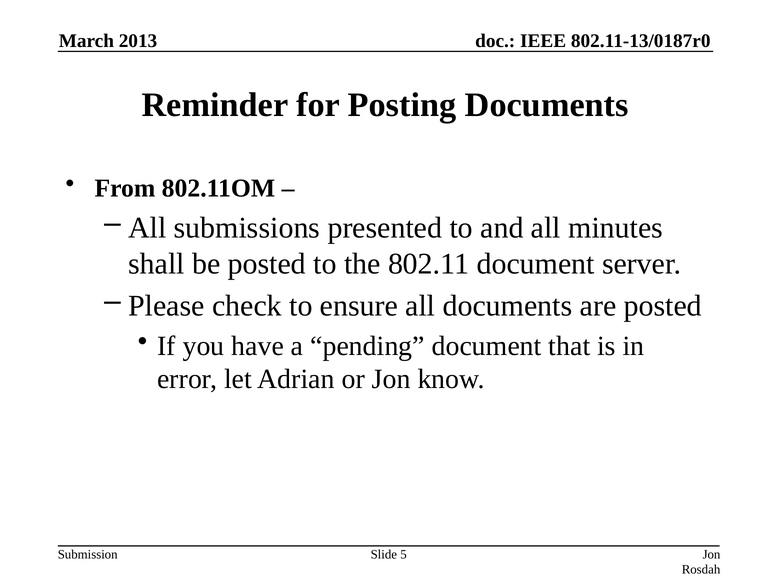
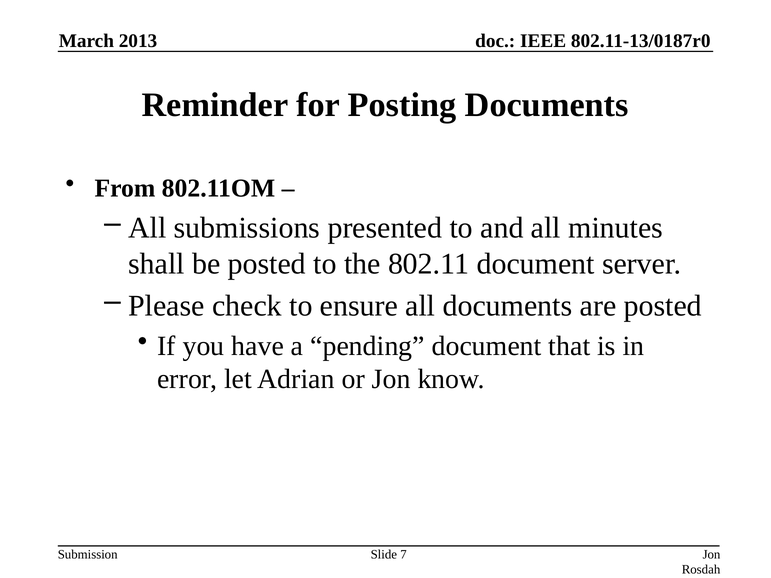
5: 5 -> 7
